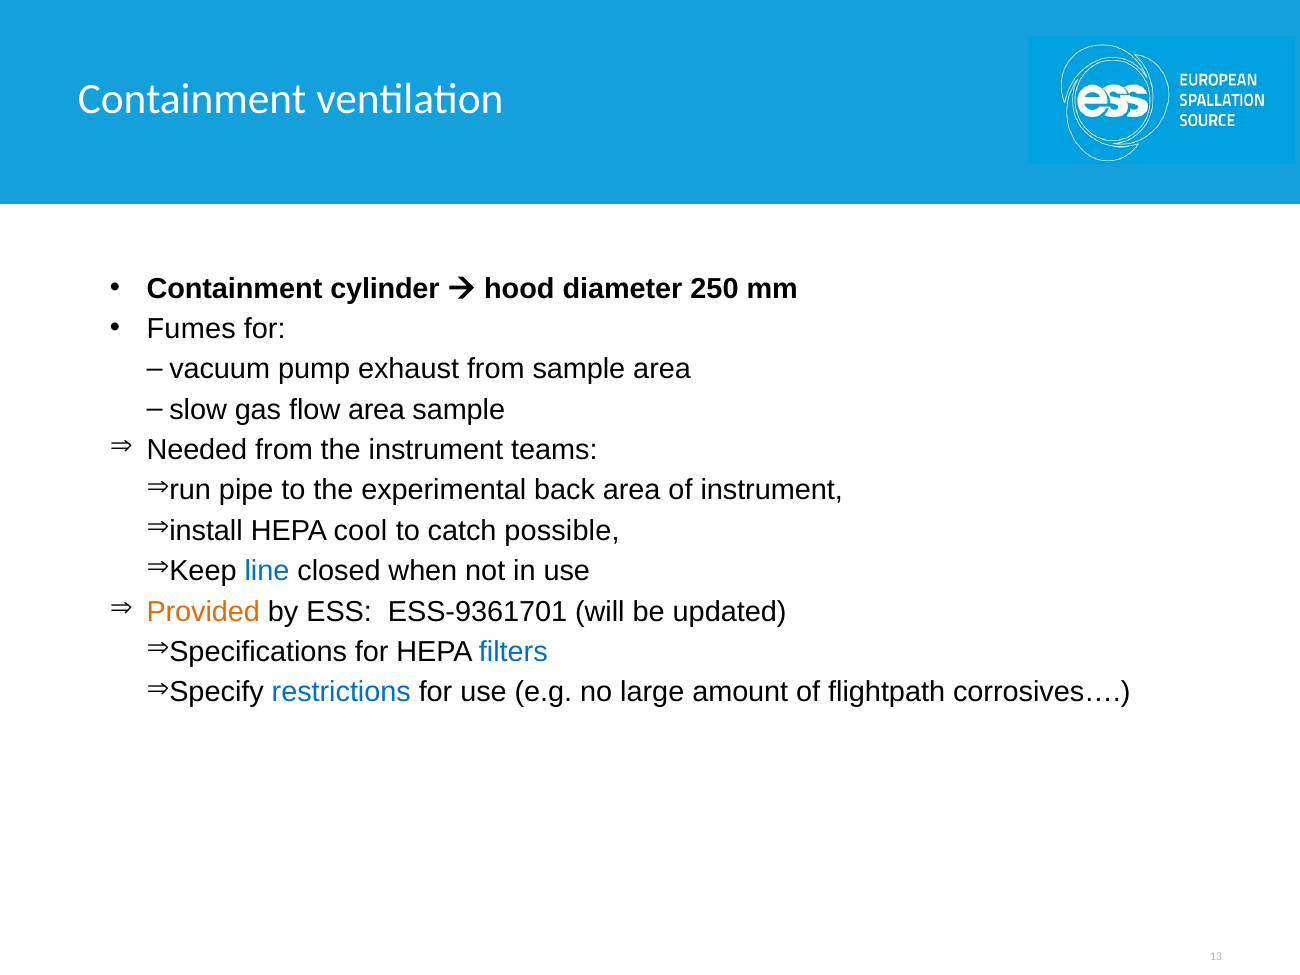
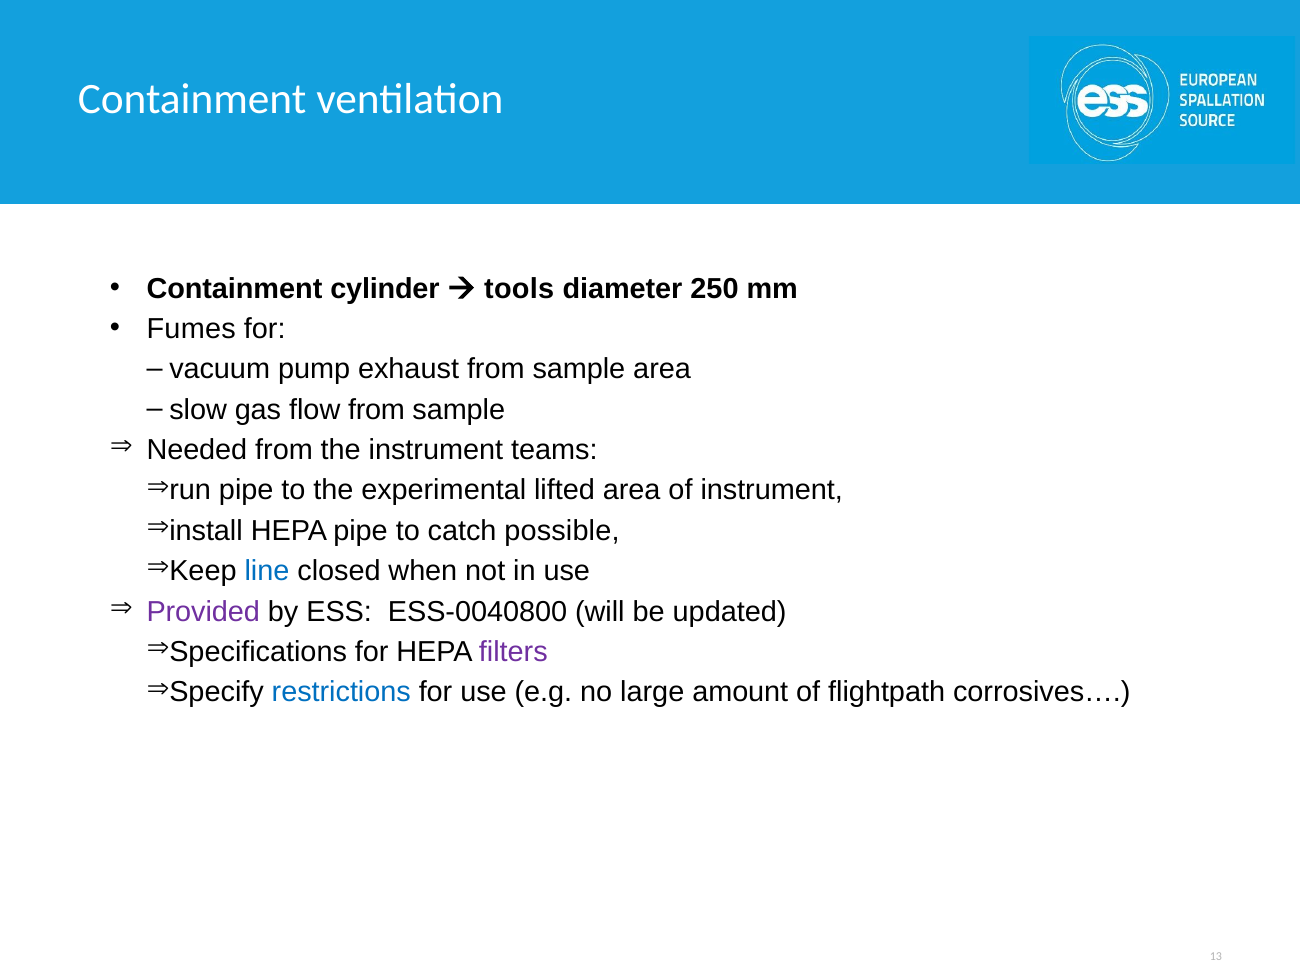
hood: hood -> tools
flow area: area -> from
back: back -> lifted
HEPA cool: cool -> pipe
Provided colour: orange -> purple
ESS-9361701: ESS-9361701 -> ESS-0040800
filters colour: blue -> purple
